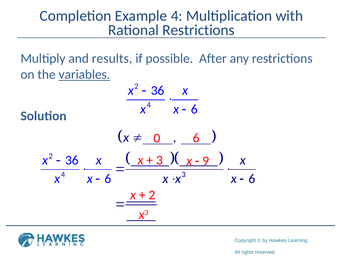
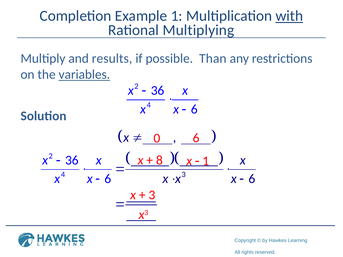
Example 4: 4 -> 1
with underline: none -> present
Rational Restrictions: Restrictions -> Multiplying
After: After -> Than
3 at (159, 160): 3 -> 8
9 at (206, 161): 9 -> 1
2 at (152, 195): 2 -> 3
